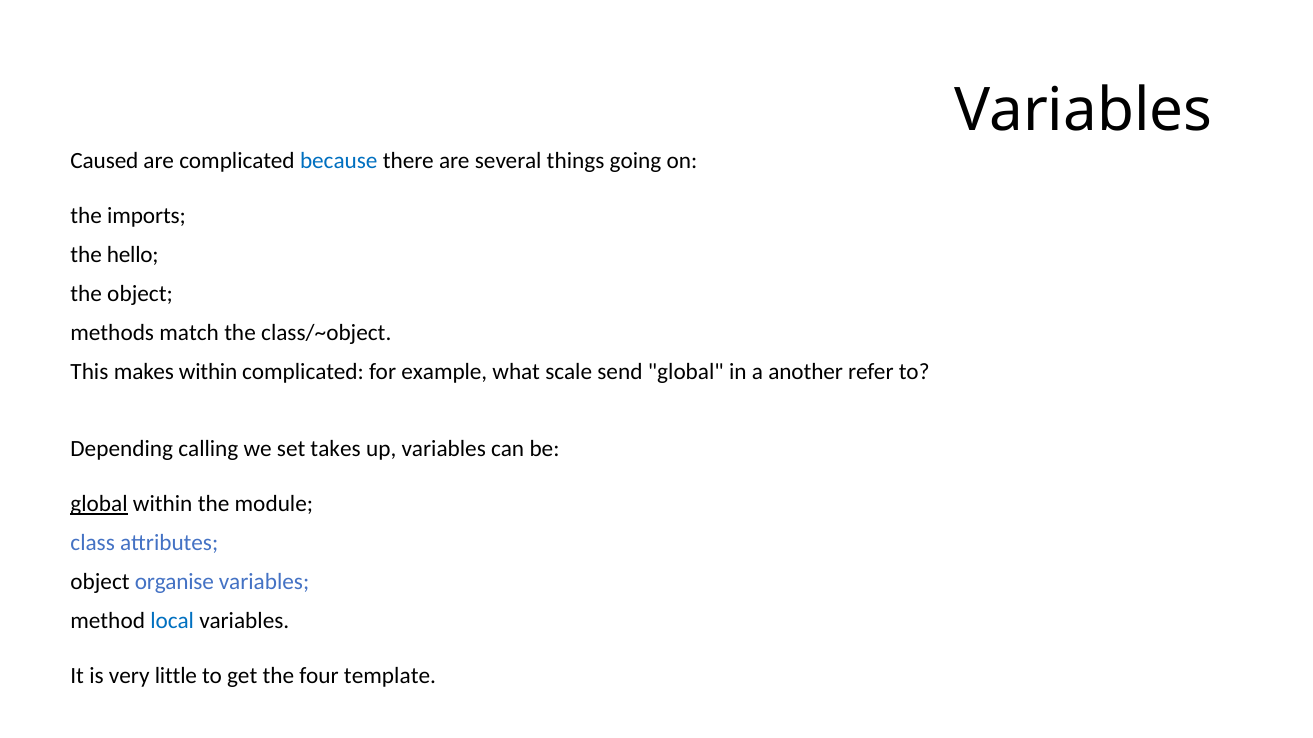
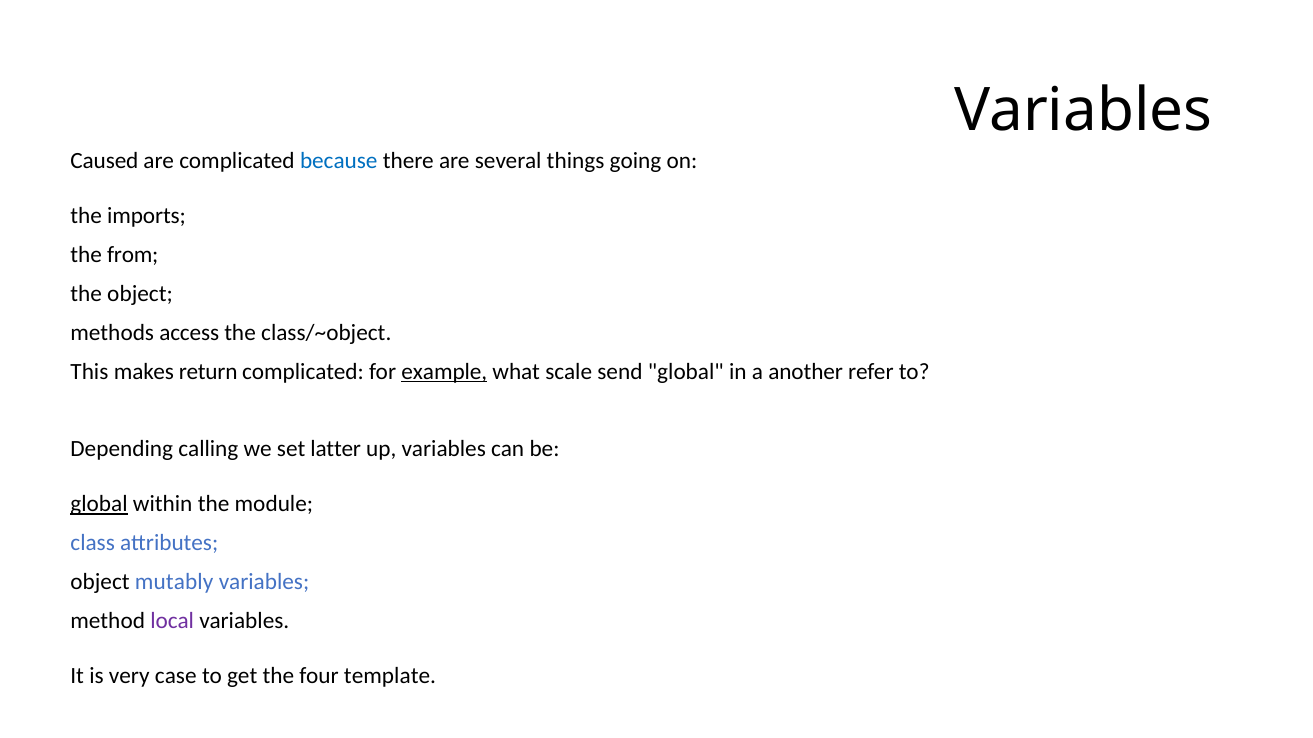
hello: hello -> from
match: match -> access
makes within: within -> return
example underline: none -> present
takes: takes -> latter
organise: organise -> mutably
local colour: blue -> purple
little: little -> case
